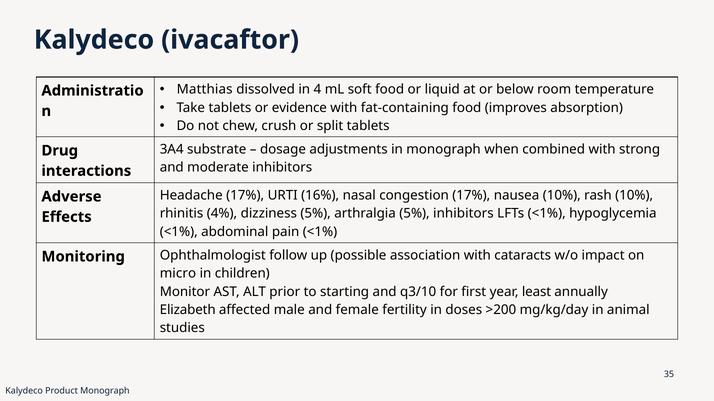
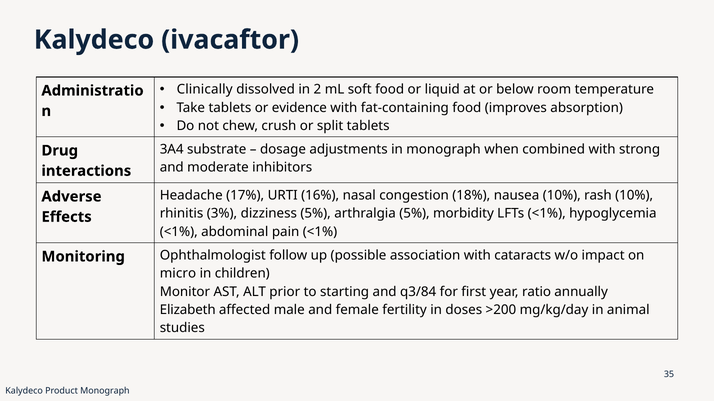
Matthias: Matthias -> Clinically
4: 4 -> 2
congestion 17%: 17% -> 18%
4%: 4% -> 3%
5% inhibitors: inhibitors -> morbidity
q3/10: q3/10 -> q3/84
least: least -> ratio
